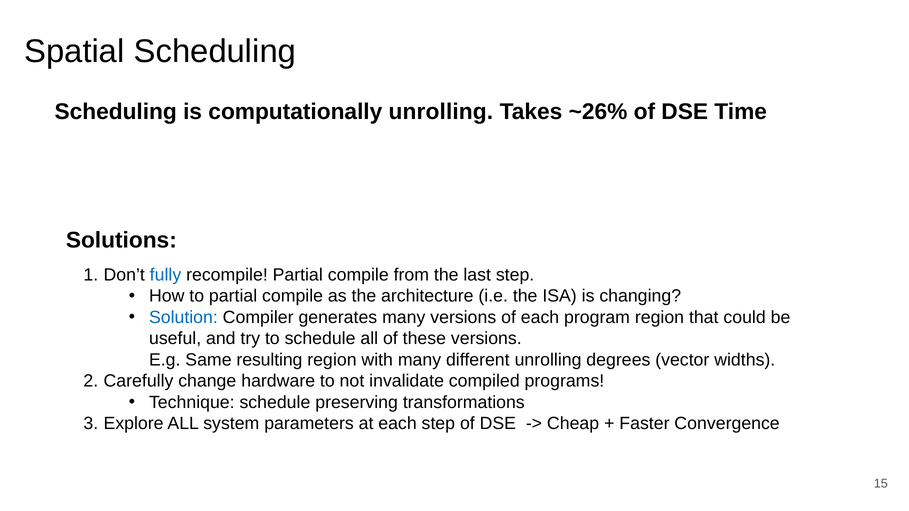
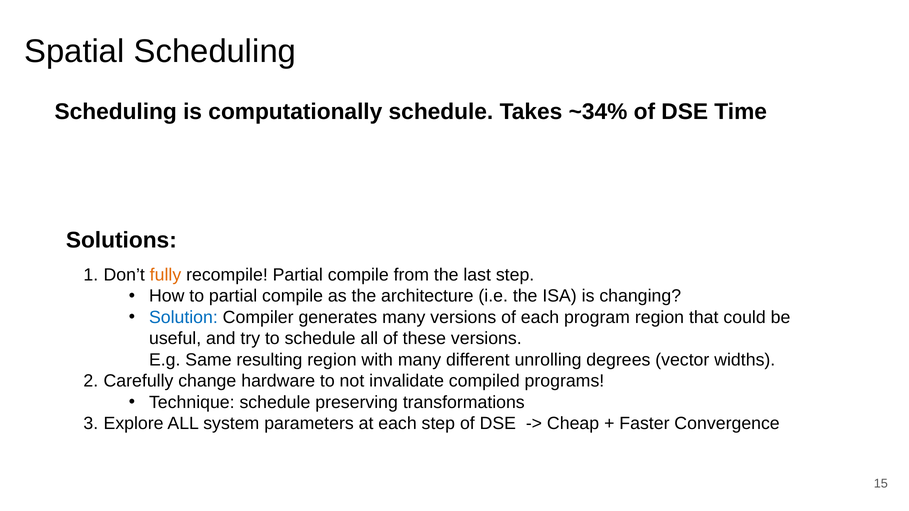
computationally unrolling: unrolling -> schedule
~26%: ~26% -> ~34%
fully colour: blue -> orange
